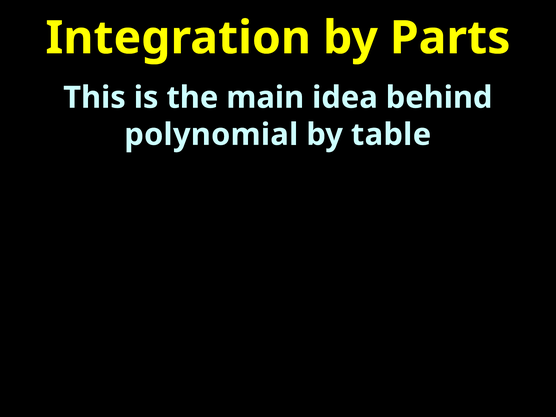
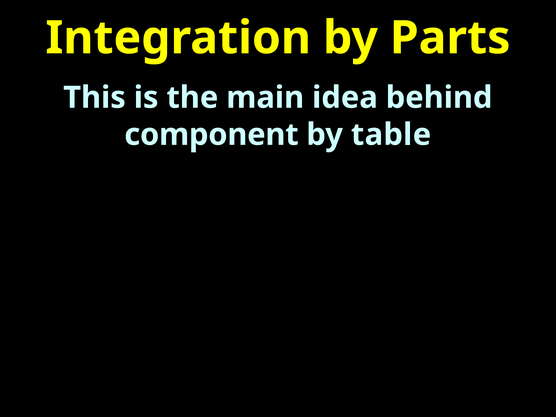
polynomial: polynomial -> component
